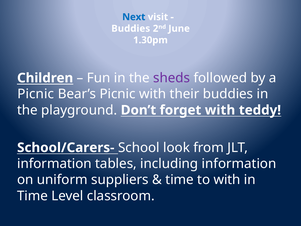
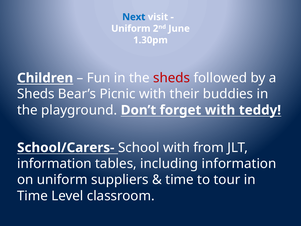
Buddies at (131, 29): Buddies -> Uniform
sheds at (172, 78) colour: purple -> red
Picnic at (36, 94): Picnic -> Sheds
School look: look -> with
to with: with -> tour
